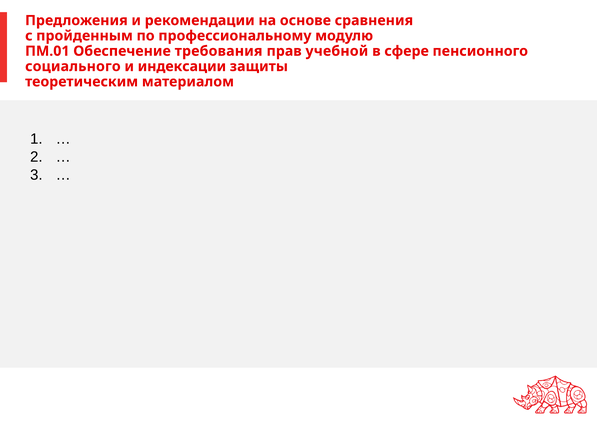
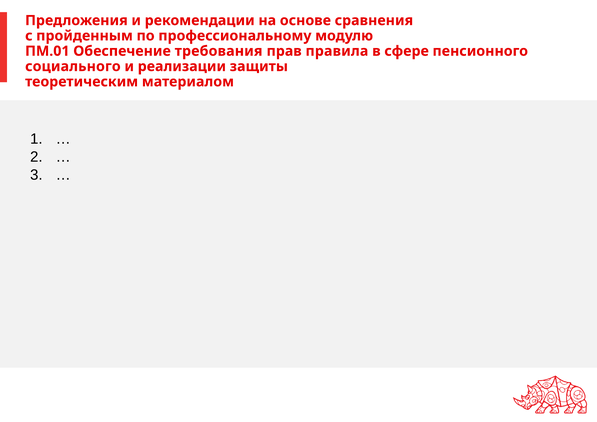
учебной: учебной -> правила
индексации: индексации -> реализации
